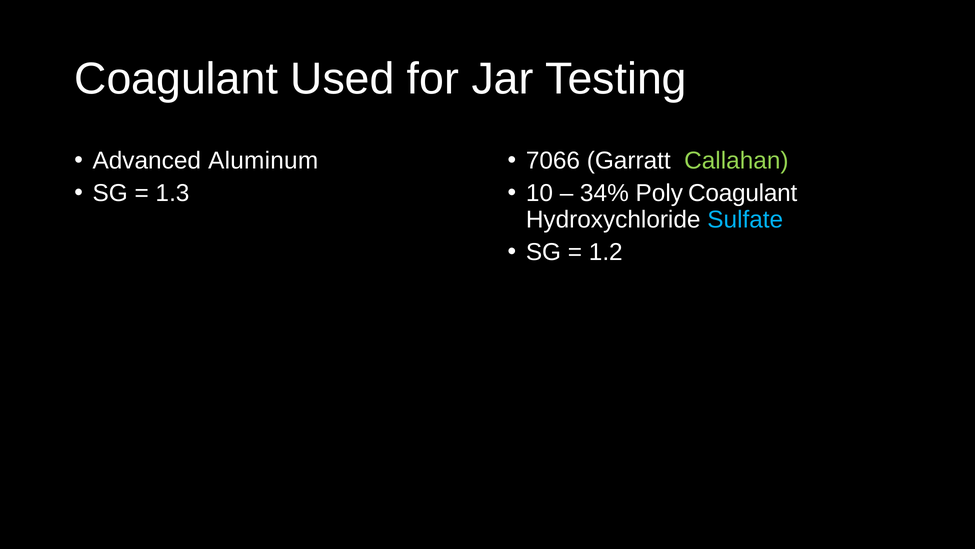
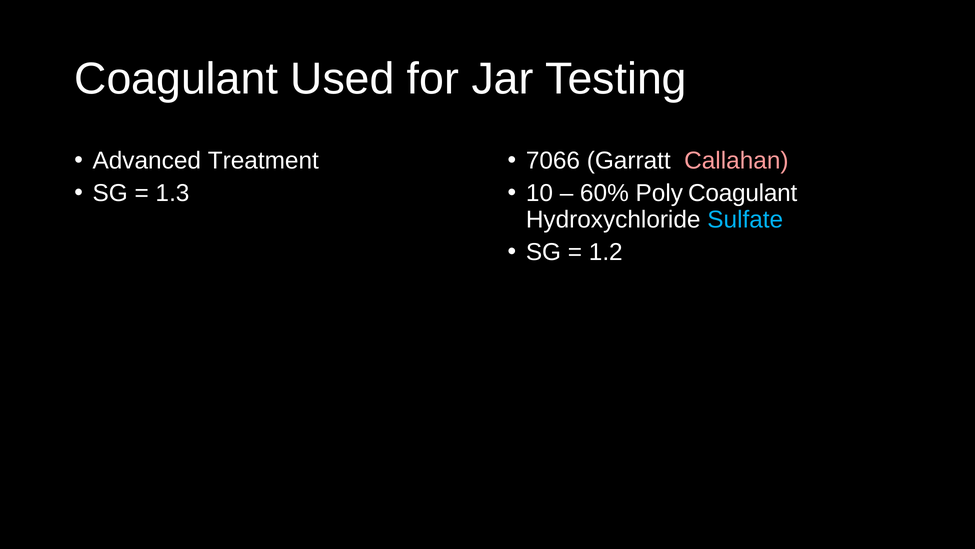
Aluminum: Aluminum -> Treatment
Callahan colour: light green -> pink
34%: 34% -> 60%
